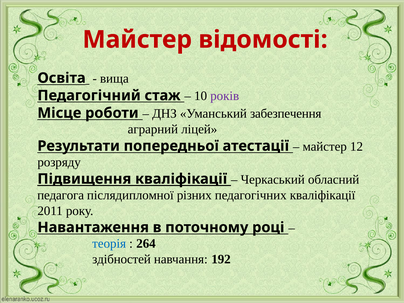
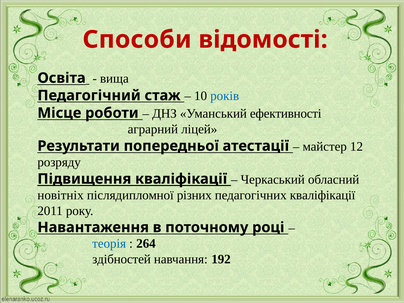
Майстер at (137, 40): Майстер -> Способи
років colour: purple -> blue
забезпечення: забезпечення -> ефективності
педагога: педагога -> новітніх
